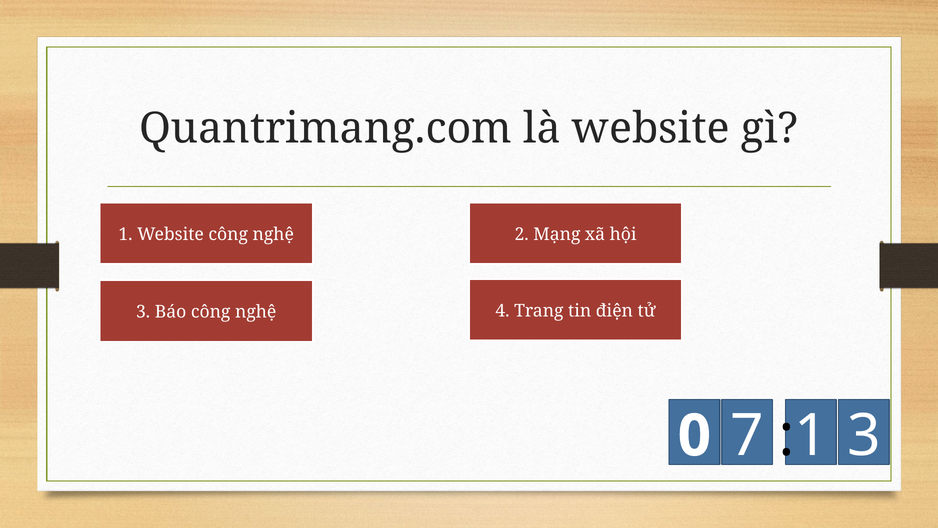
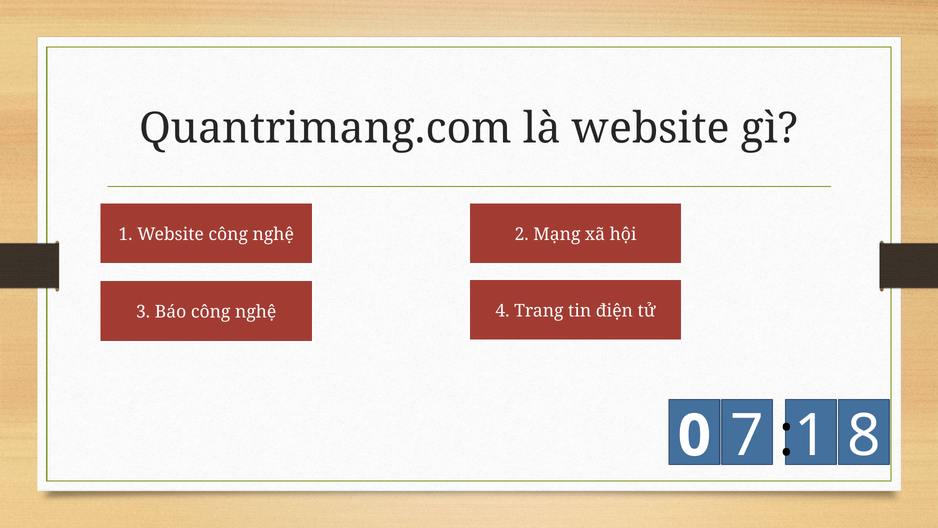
7 3: 3 -> 8
